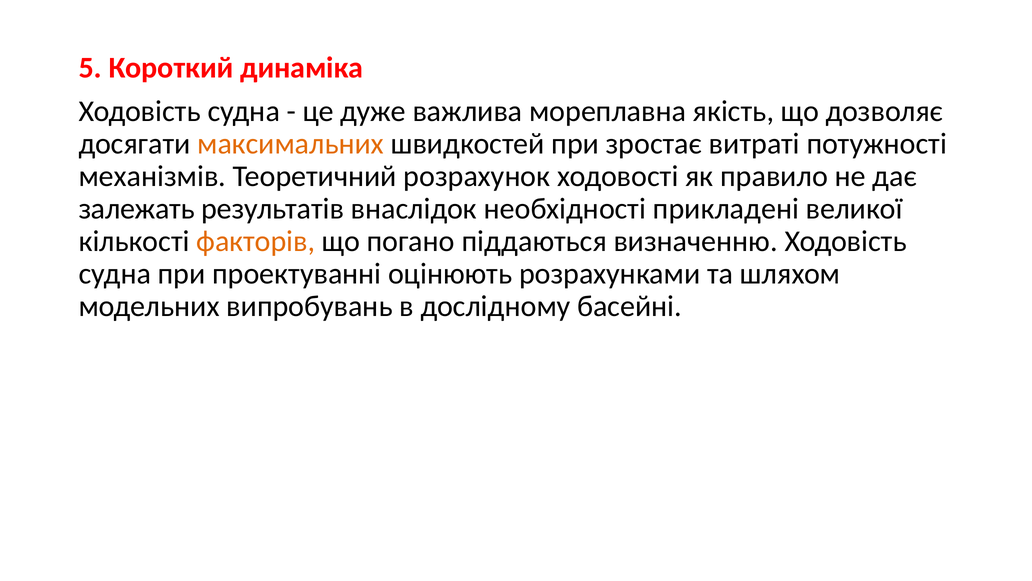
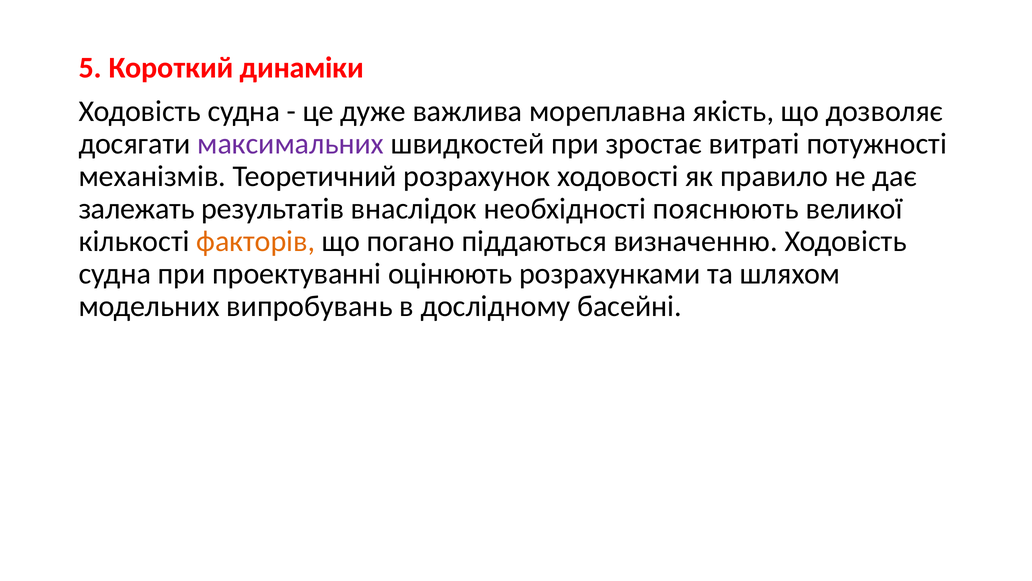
динаміка: динаміка -> динаміки
максимальних colour: orange -> purple
прикладені: прикладені -> пояснюють
